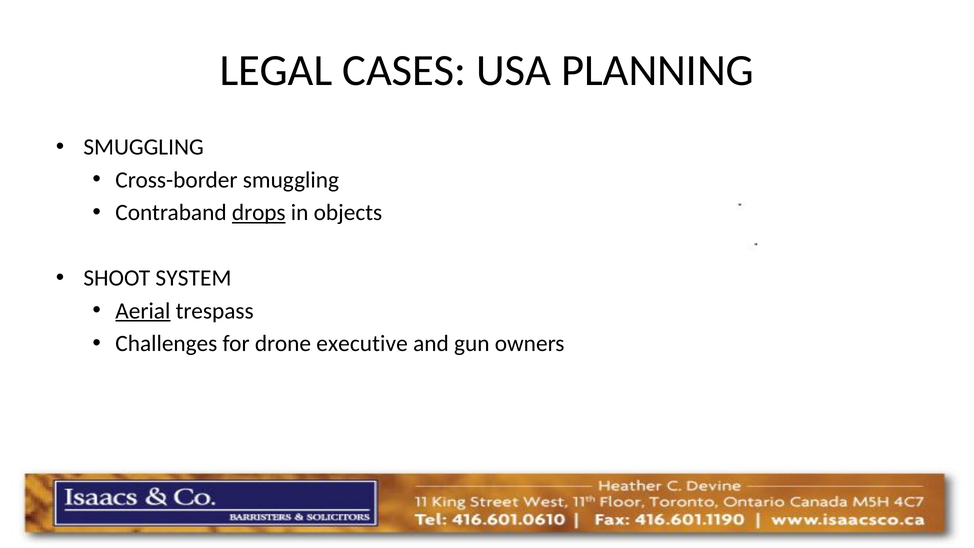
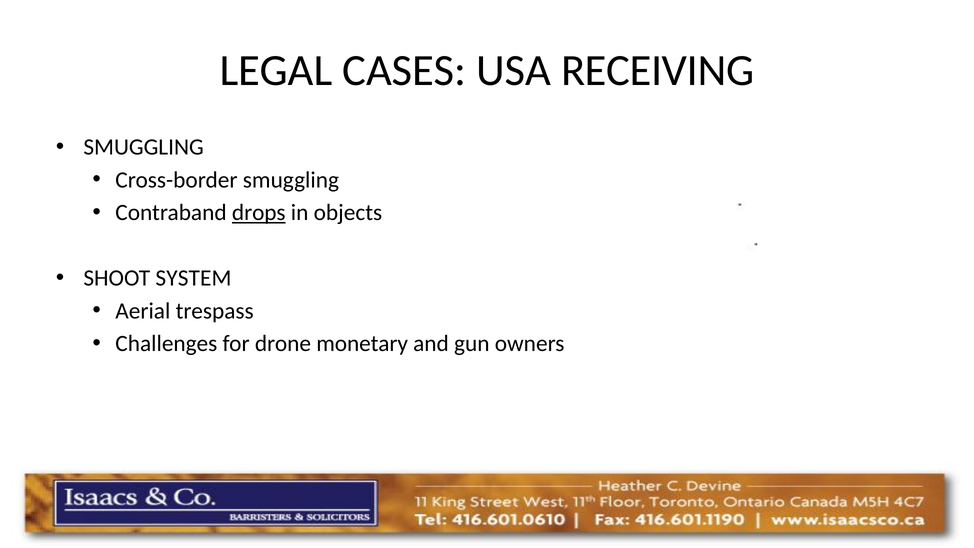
PLANNING: PLANNING -> RECEIVING
Aerial underline: present -> none
executive: executive -> monetary
